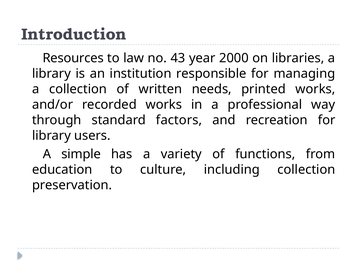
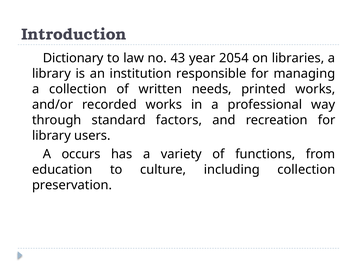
Resources: Resources -> Dictionary
2000: 2000 -> 2054
simple: simple -> occurs
